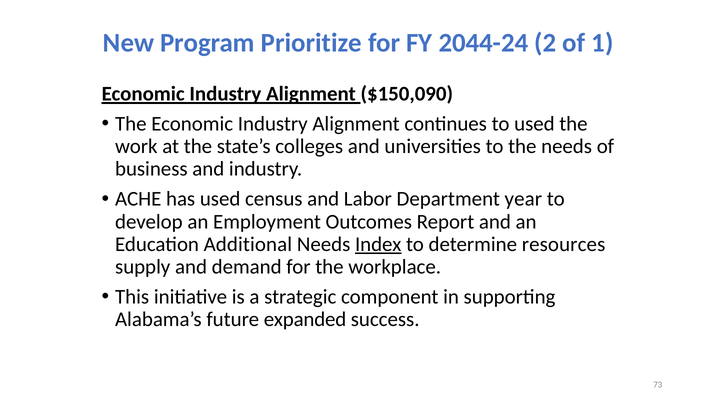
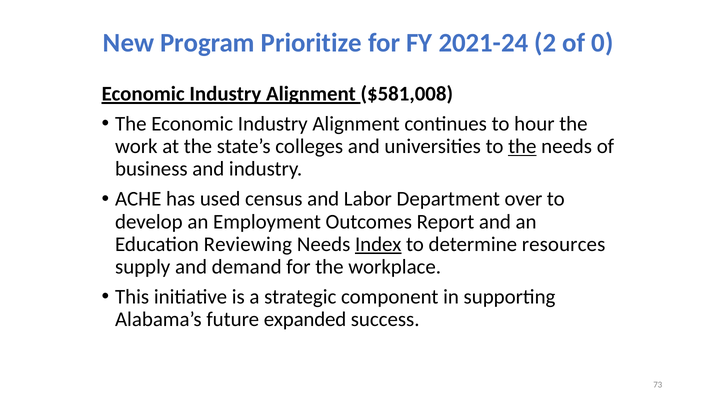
2044-24: 2044-24 -> 2021-24
1: 1 -> 0
$150,090: $150,090 -> $581,008
to used: used -> hour
the at (522, 147) underline: none -> present
year: year -> over
Additional: Additional -> Reviewing
